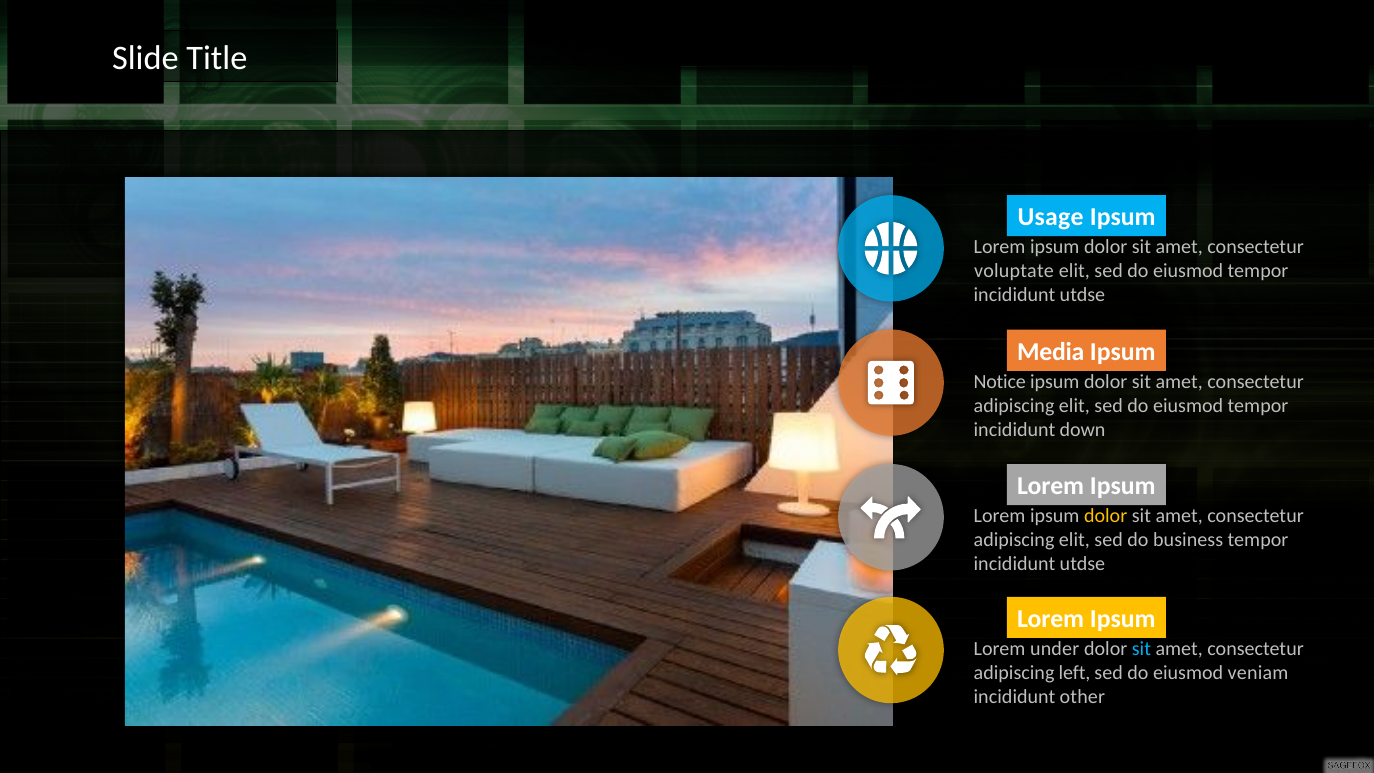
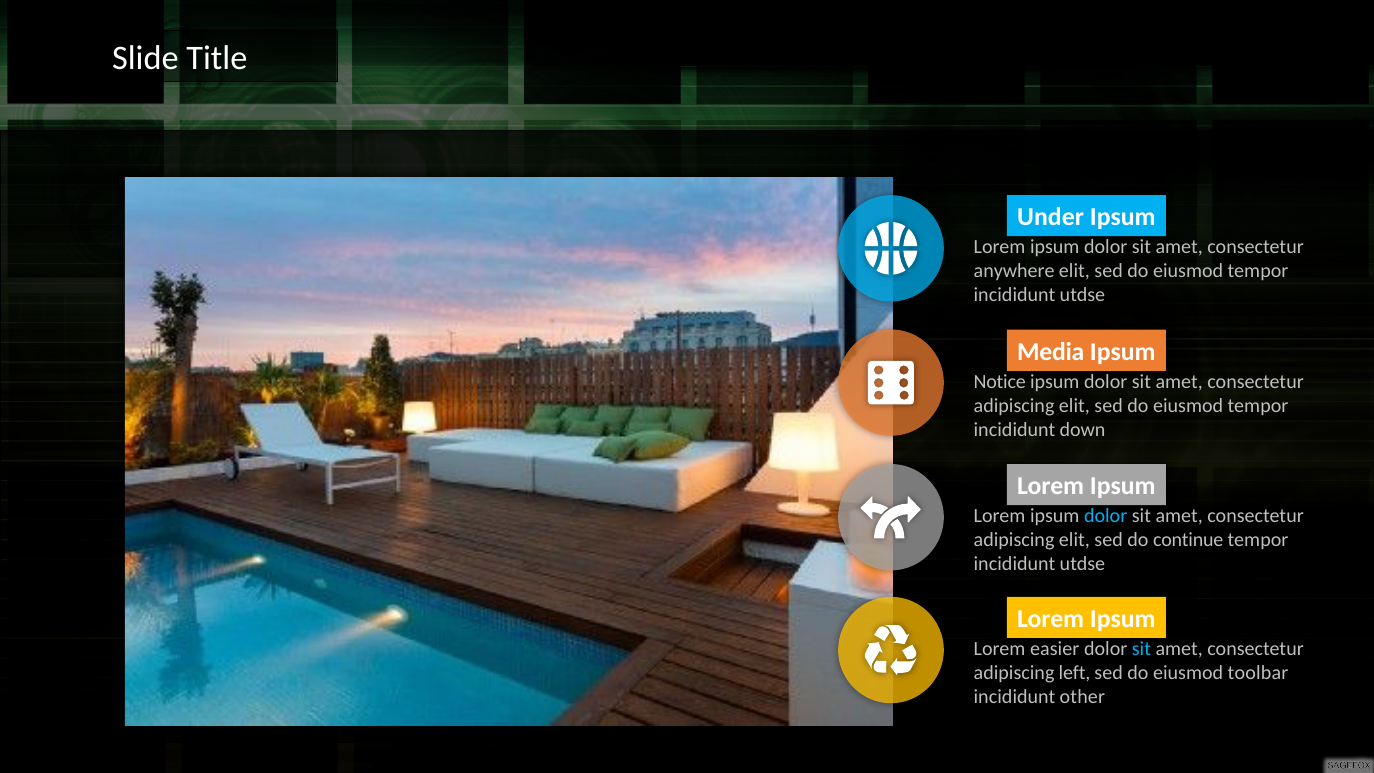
Usage: Usage -> Under
voluptate: voluptate -> anywhere
dolor at (1106, 516) colour: yellow -> light blue
business: business -> continue
under: under -> easier
veniam: veniam -> toolbar
